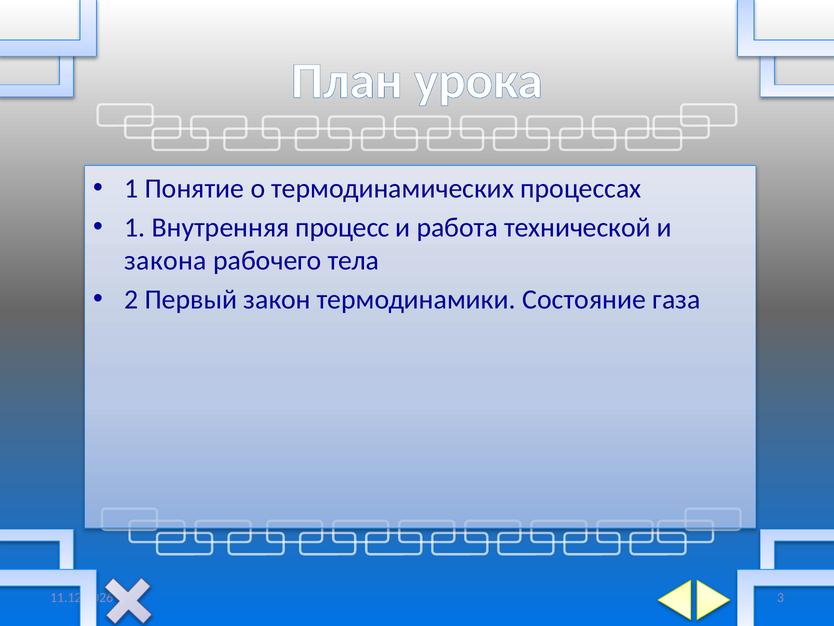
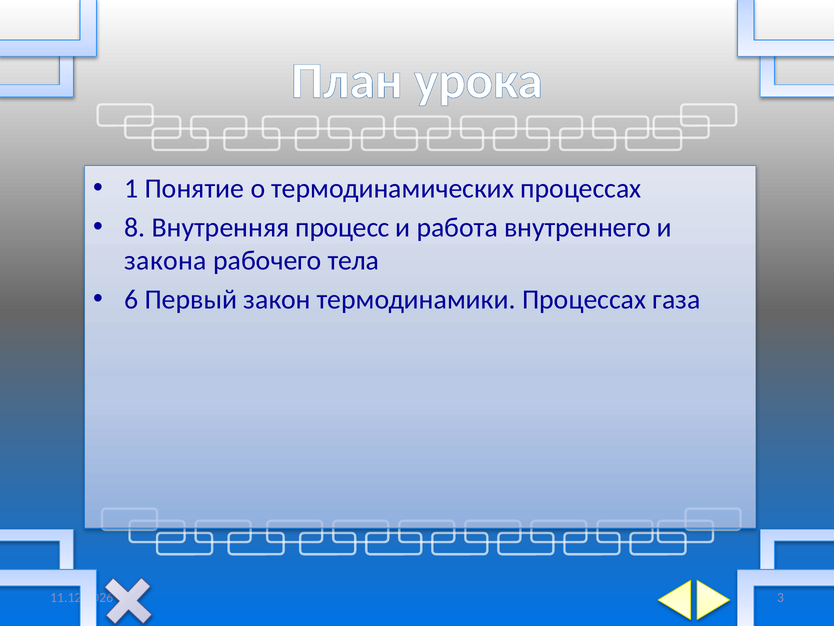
1 at (135, 227): 1 -> 8
технической: технической -> внутреннего
2: 2 -> 6
термодинамики Состояние: Состояние -> Процессах
